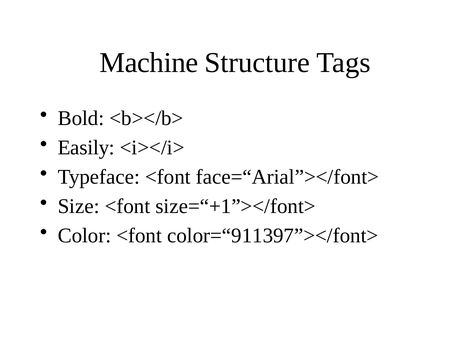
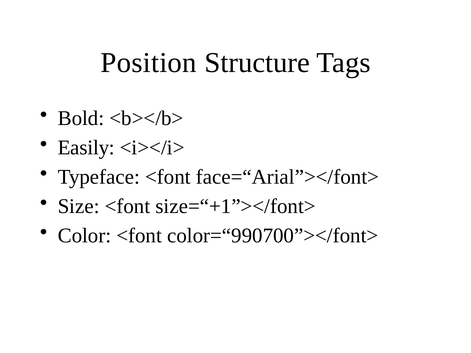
Machine: Machine -> Position
color=“911397”></font>: color=“911397”></font> -> color=“990700”></font>
